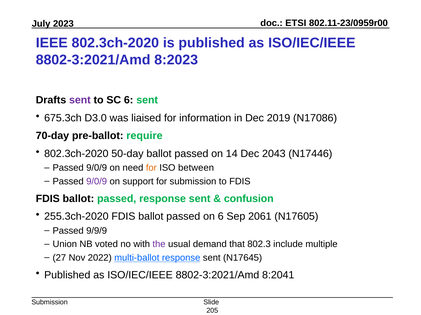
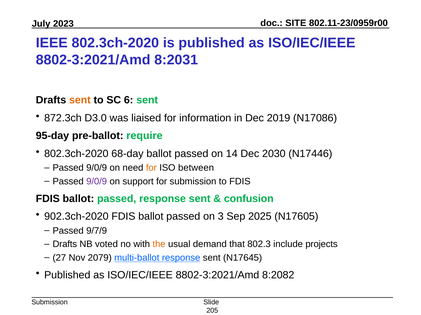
ETSI: ETSI -> SITE
8:2023: 8:2023 -> 8:2031
sent at (80, 100) colour: purple -> orange
675.3ch: 675.3ch -> 872.3ch
70-day: 70-day -> 95-day
50-day: 50-day -> 68-day
2043: 2043 -> 2030
255.3ch-2020: 255.3ch-2020 -> 902.3ch-2020
on 6: 6 -> 3
2061: 2061 -> 2025
9/9/9: 9/9/9 -> 9/7/9
Union at (65, 245): Union -> Drafts
the colour: purple -> orange
multiple: multiple -> projects
2022: 2022 -> 2079
8:2041: 8:2041 -> 8:2082
